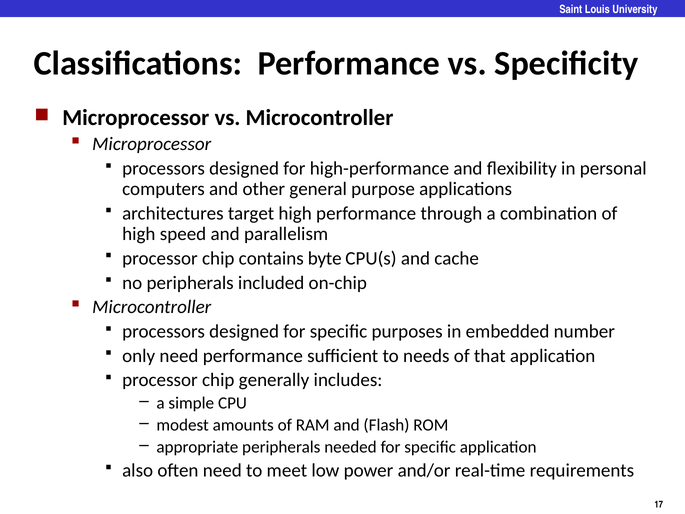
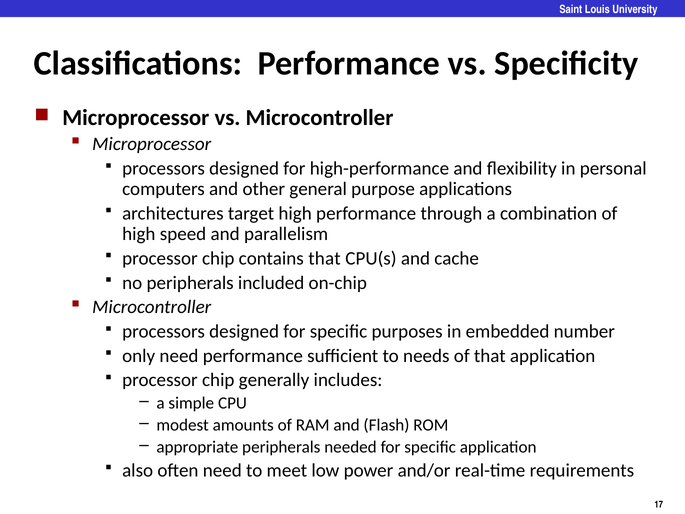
contains byte: byte -> that
